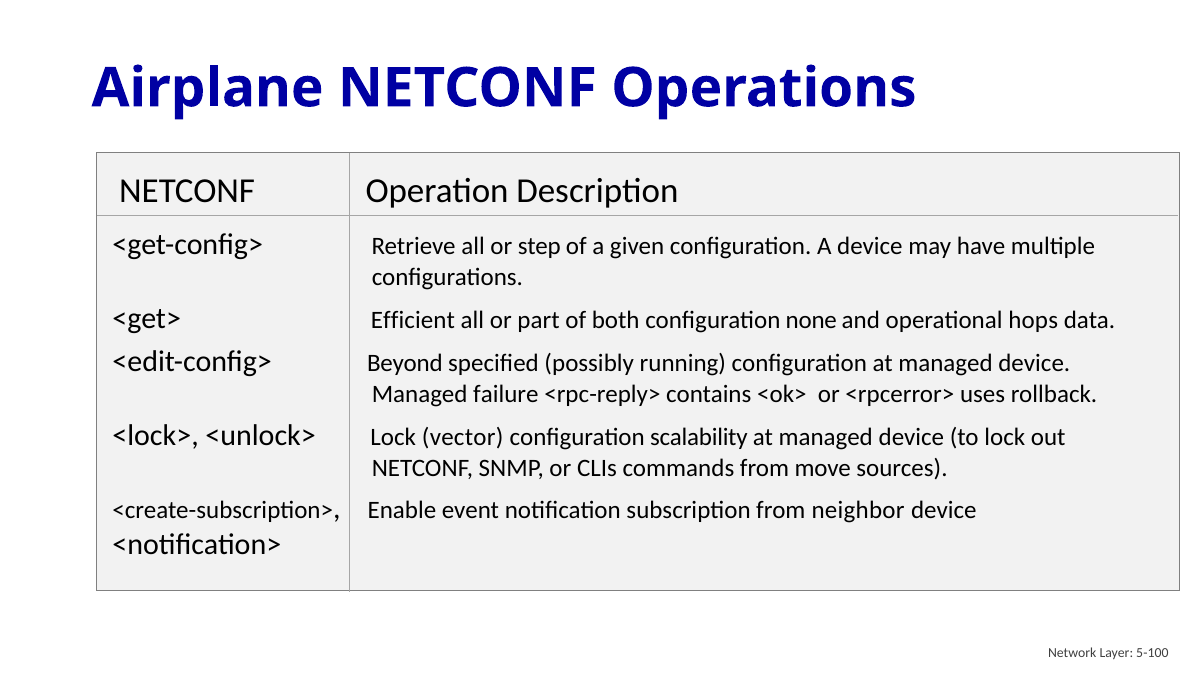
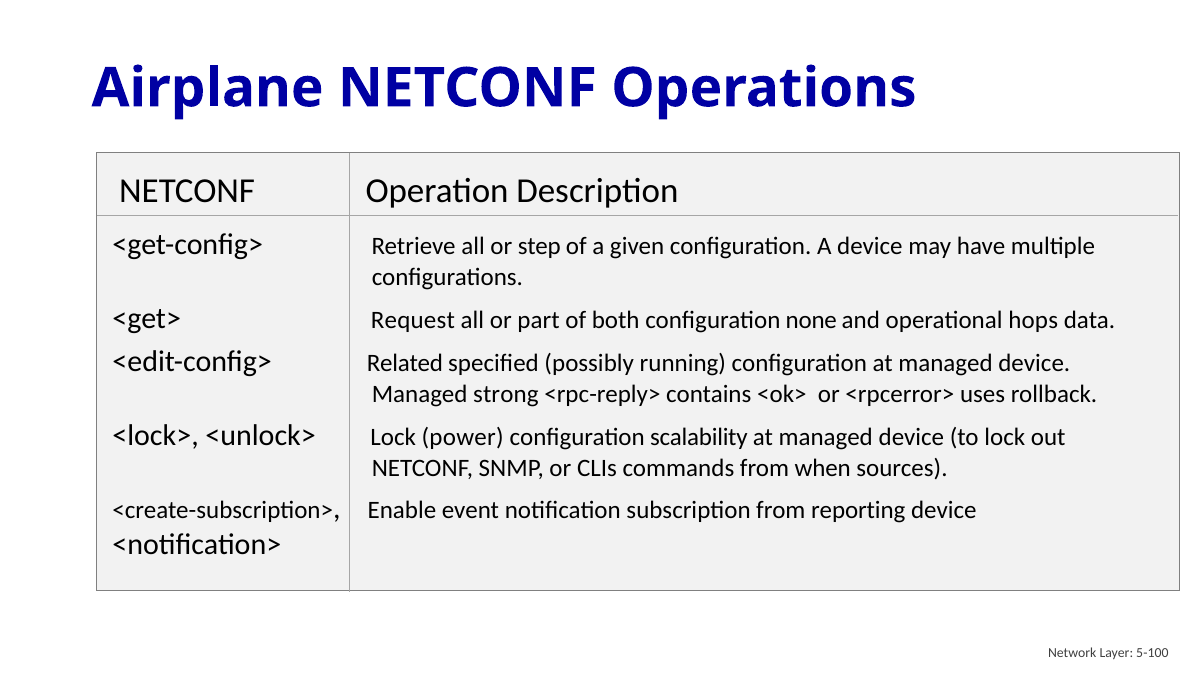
Efficient: Efficient -> Request
Beyond: Beyond -> Related
failure: failure -> strong
vector: vector -> power
move: move -> when
neighbor: neighbor -> reporting
